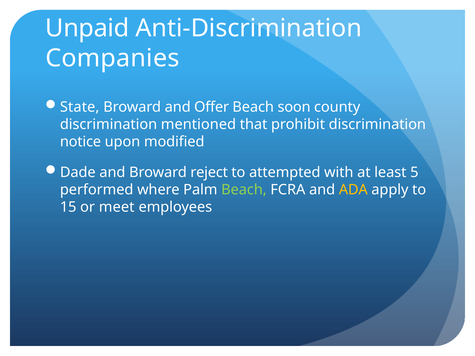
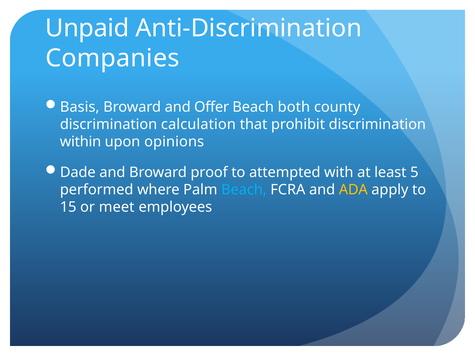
State: State -> Basis
soon: soon -> both
mentioned: mentioned -> calculation
notice: notice -> within
modified: modified -> opinions
reject: reject -> proof
Beach at (244, 190) colour: light green -> light blue
